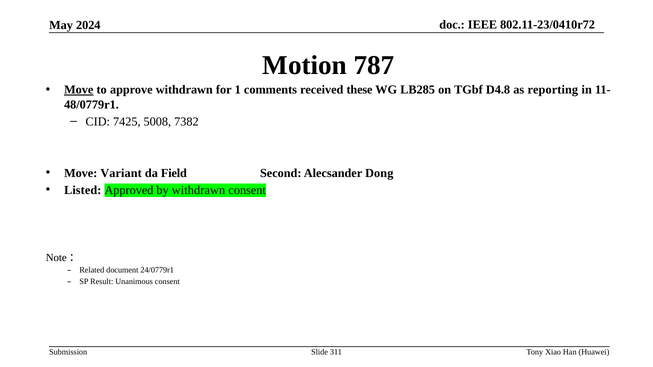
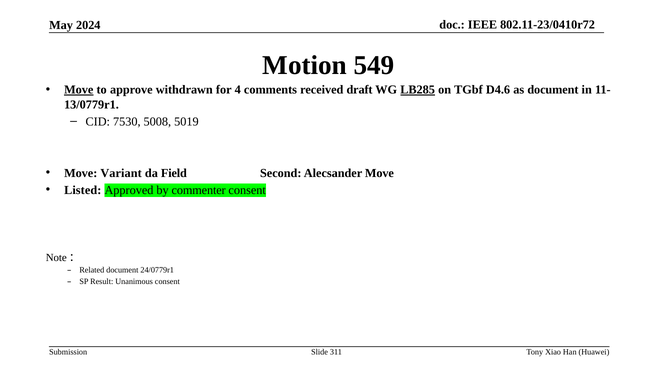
787: 787 -> 549
1: 1 -> 4
these: these -> draft
LB285 underline: none -> present
D4.8: D4.8 -> D4.6
as reporting: reporting -> document
48/0779r1: 48/0779r1 -> 13/0779r1
7425: 7425 -> 7530
7382: 7382 -> 5019
Alecsander Dong: Dong -> Move
by withdrawn: withdrawn -> commenter
